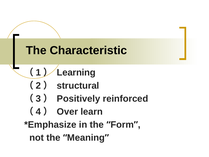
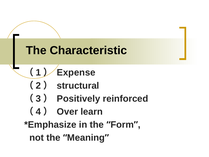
Learning: Learning -> Expense
